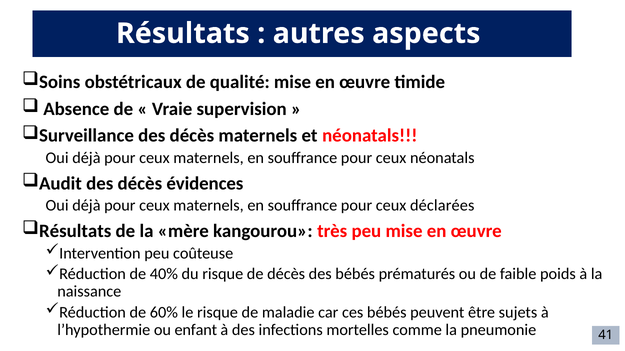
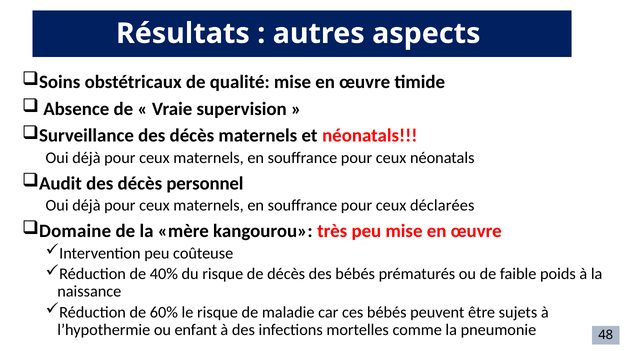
évidences: évidences -> personnel
Résultats at (75, 231): Résultats -> Domaine
41: 41 -> 48
